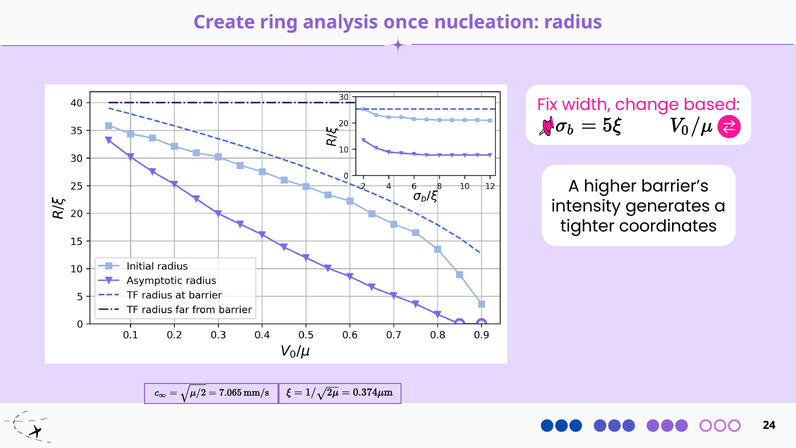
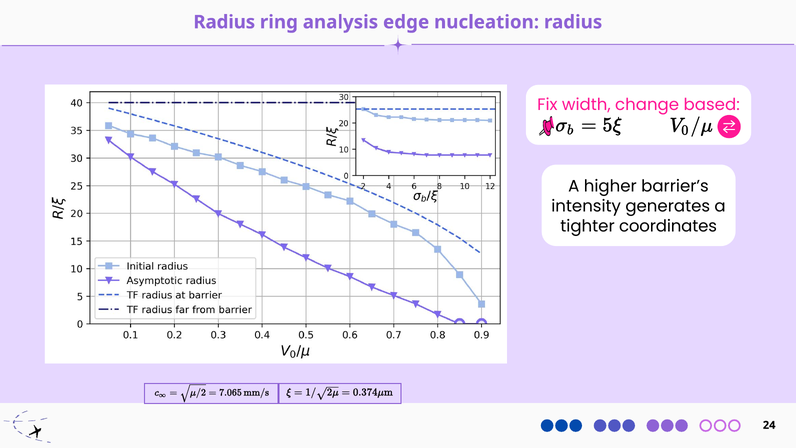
Create at (224, 22): Create -> Radius
once: once -> edge
